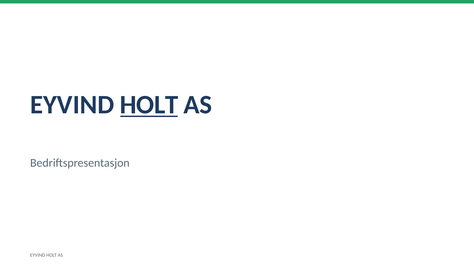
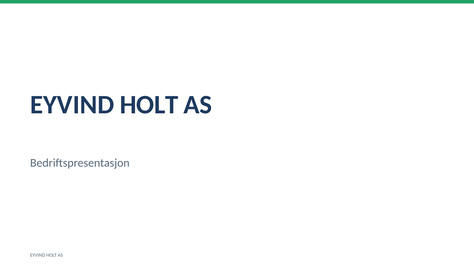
HOLT at (149, 105) underline: present -> none
